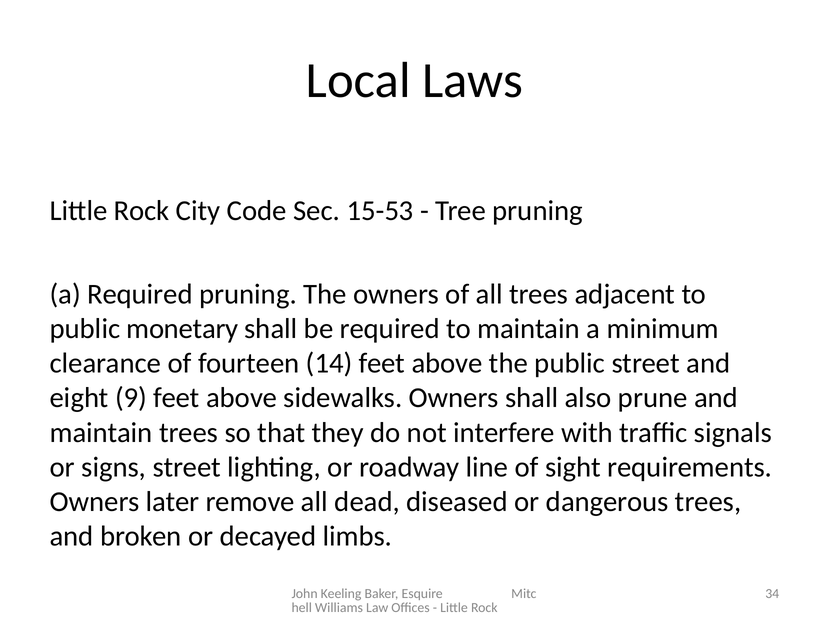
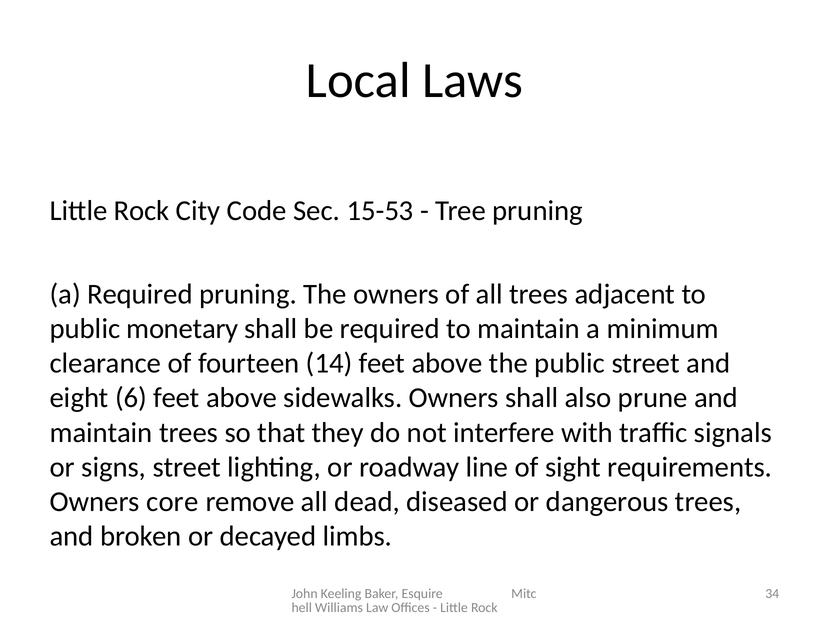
9: 9 -> 6
later: later -> core
